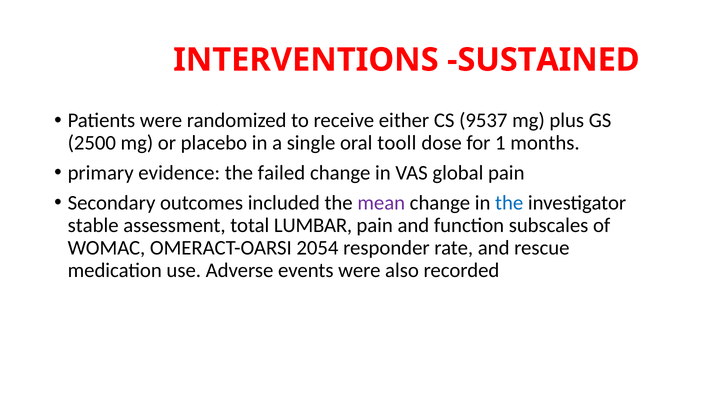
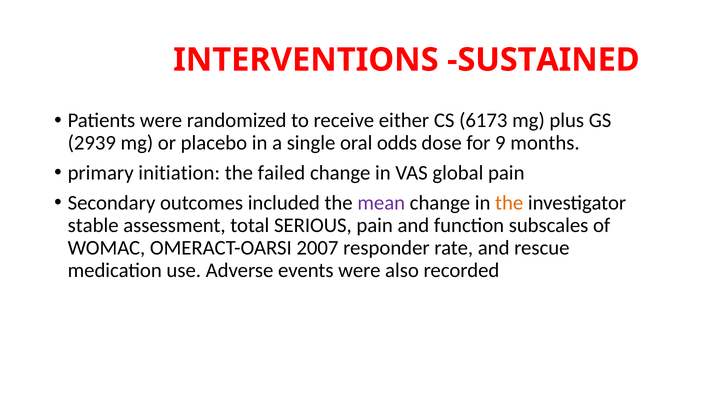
9537: 9537 -> 6173
2500: 2500 -> 2939
tooll: tooll -> odds
1: 1 -> 9
evidence: evidence -> initiation
the at (509, 203) colour: blue -> orange
LUMBAR: LUMBAR -> SERIOUS
2054: 2054 -> 2007
